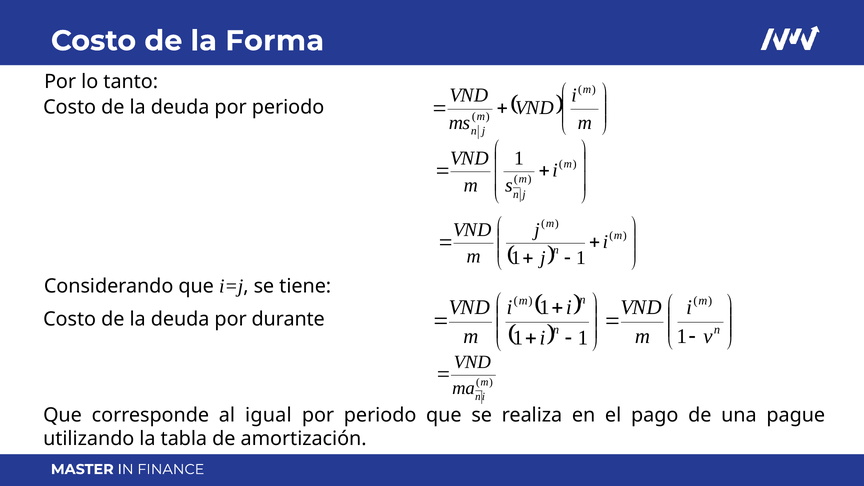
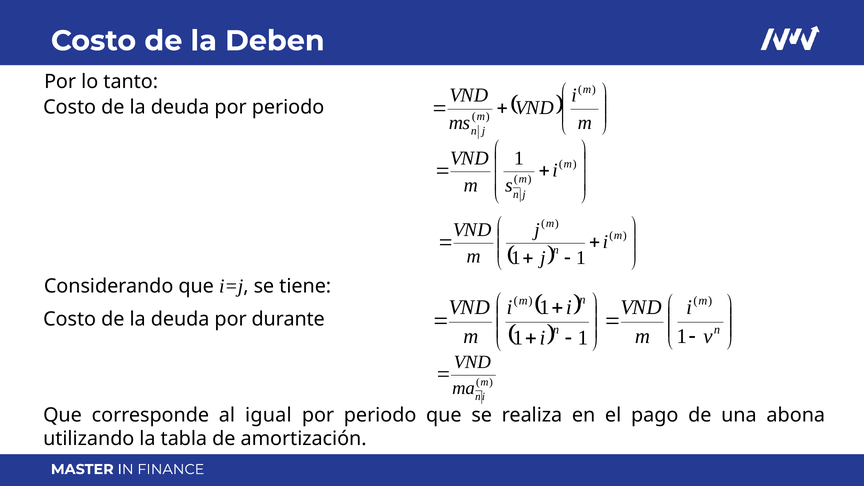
Forma: Forma -> Deben
pague: pague -> abona
